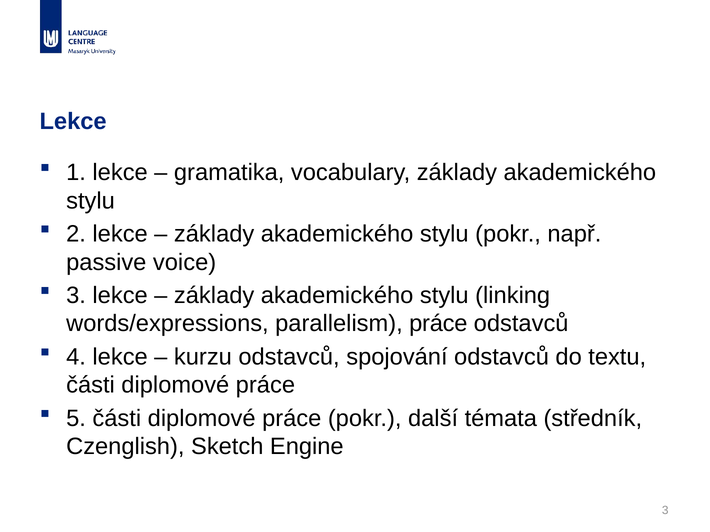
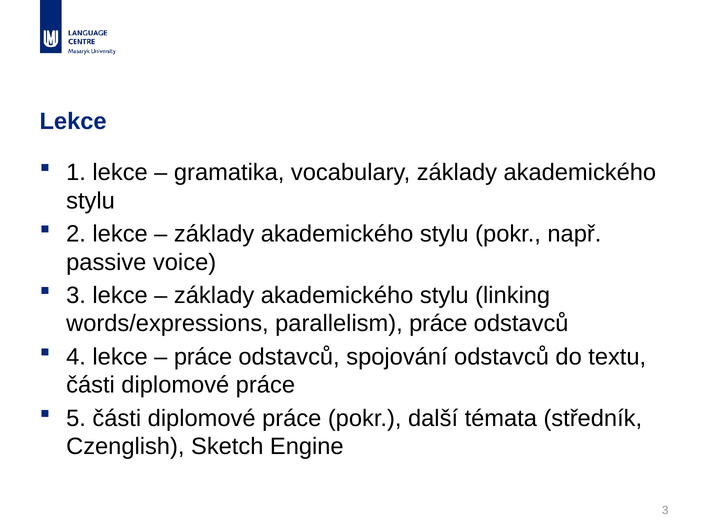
kurzu at (203, 357): kurzu -> práce
